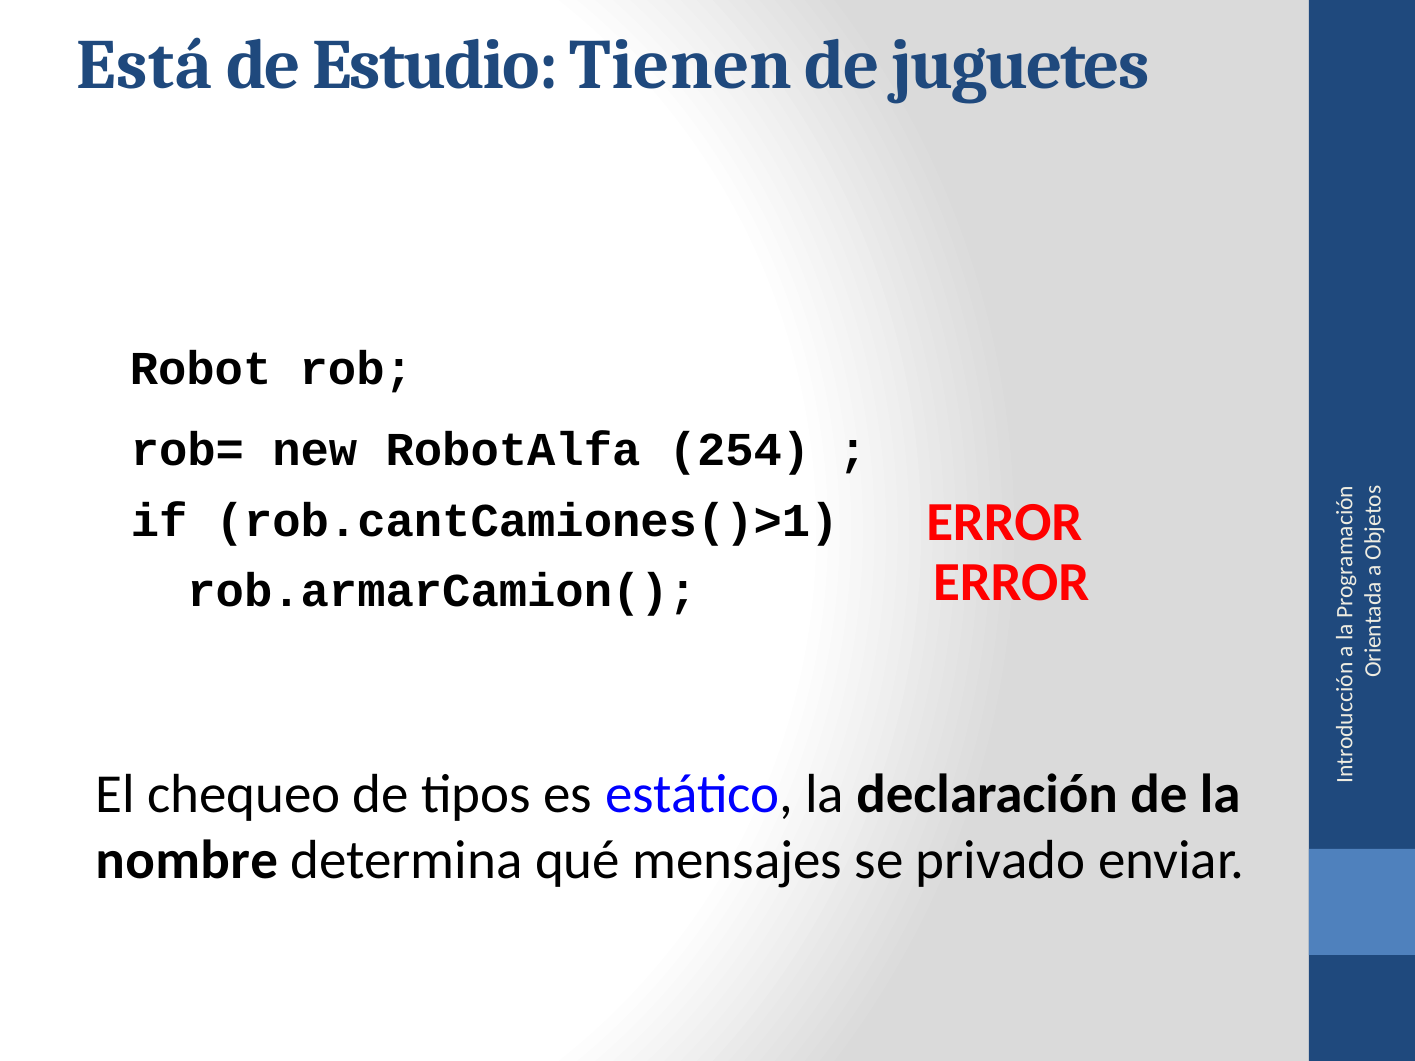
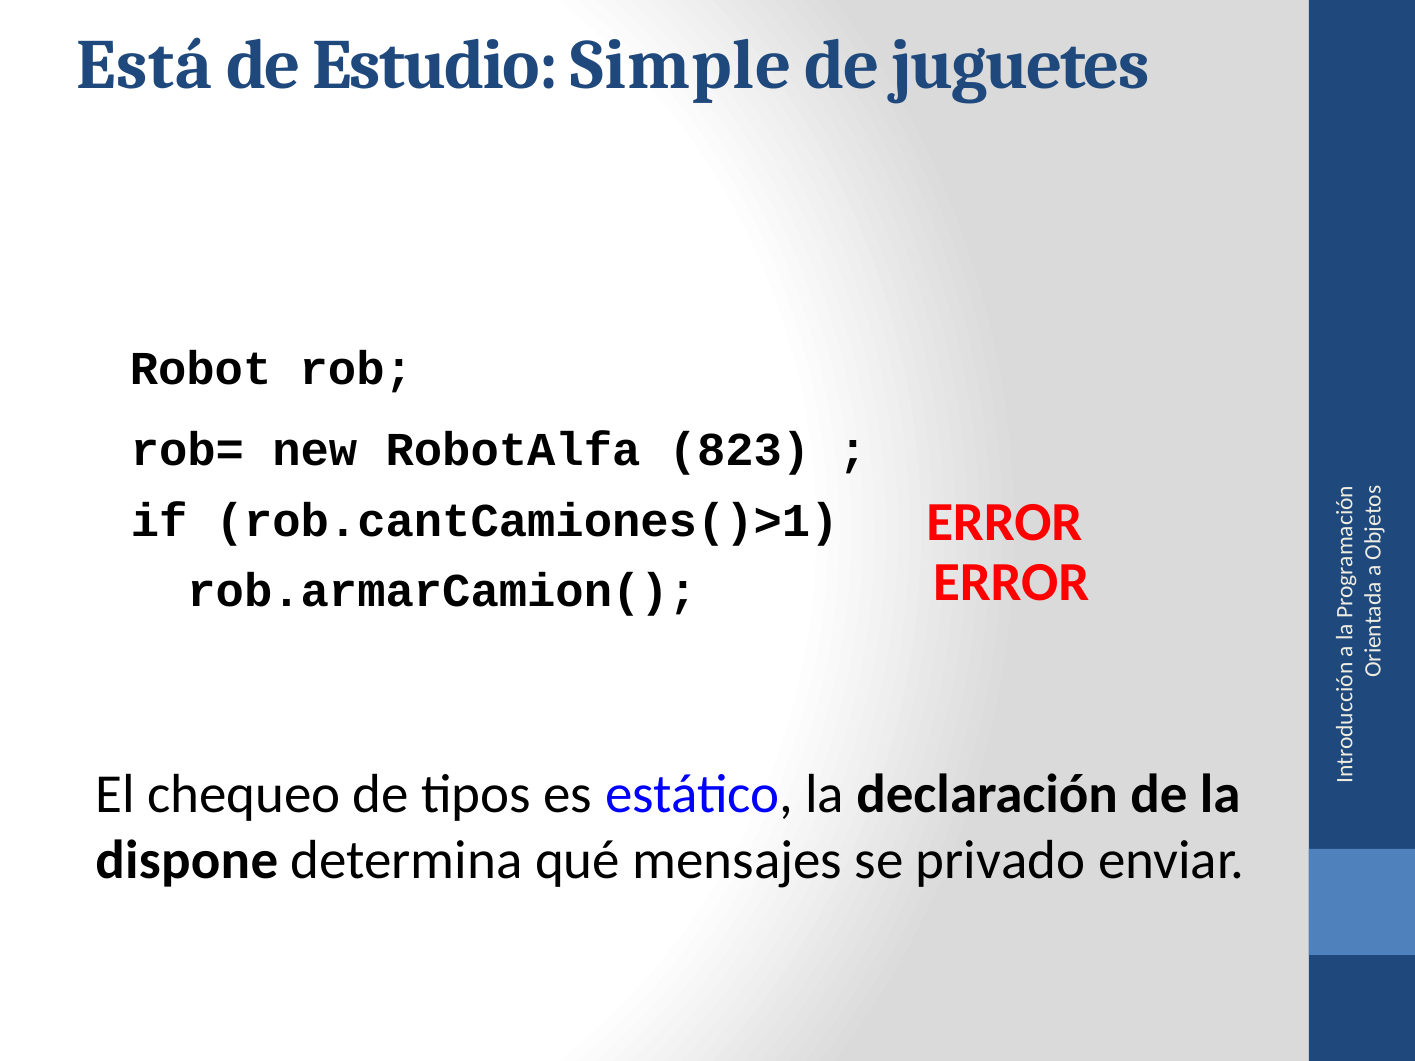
Tienen: Tienen -> Simple
254: 254 -> 823
nombre: nombre -> dispone
